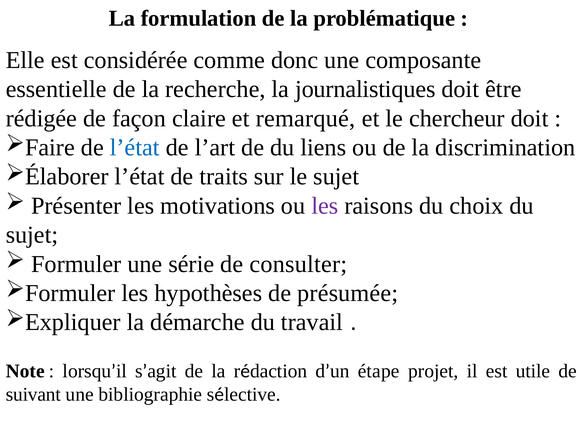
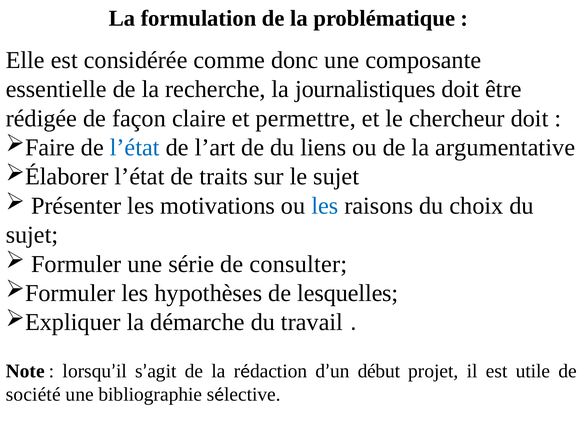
remarqué: remarqué -> permettre
discrimination: discrimination -> argumentative
les at (325, 206) colour: purple -> blue
présumée: présumée -> lesquelles
étape: étape -> début
suivant: suivant -> société
